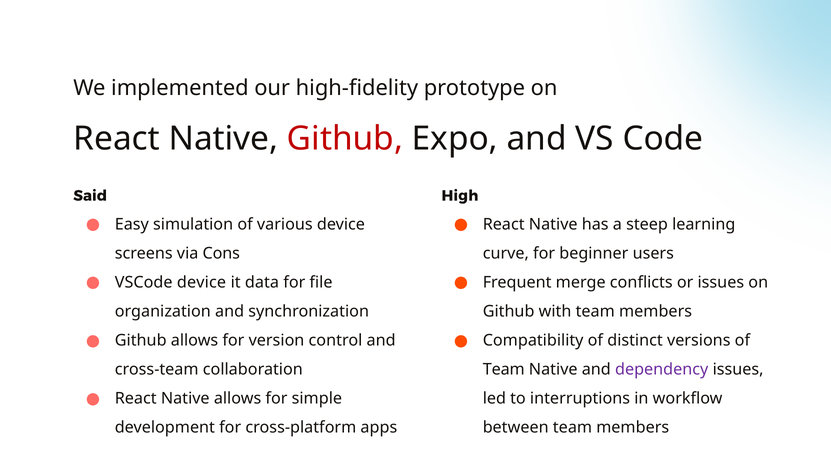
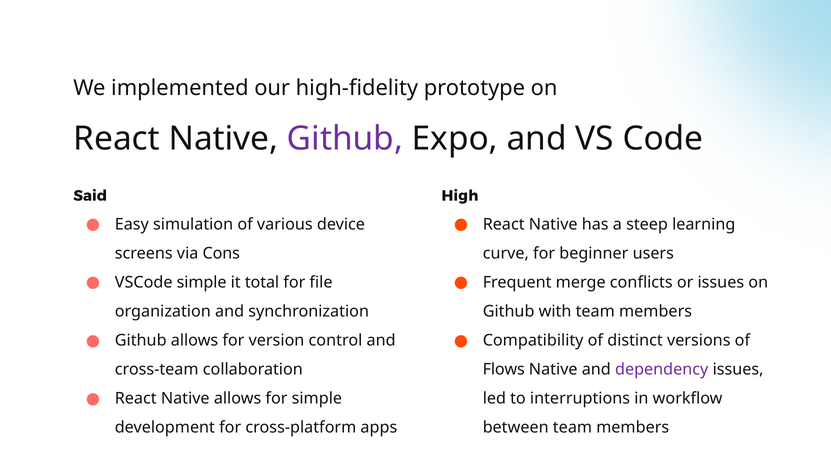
Github at (345, 139) colour: red -> purple
VSCode device: device -> simple
data: data -> total
Team at (504, 370): Team -> Flows
